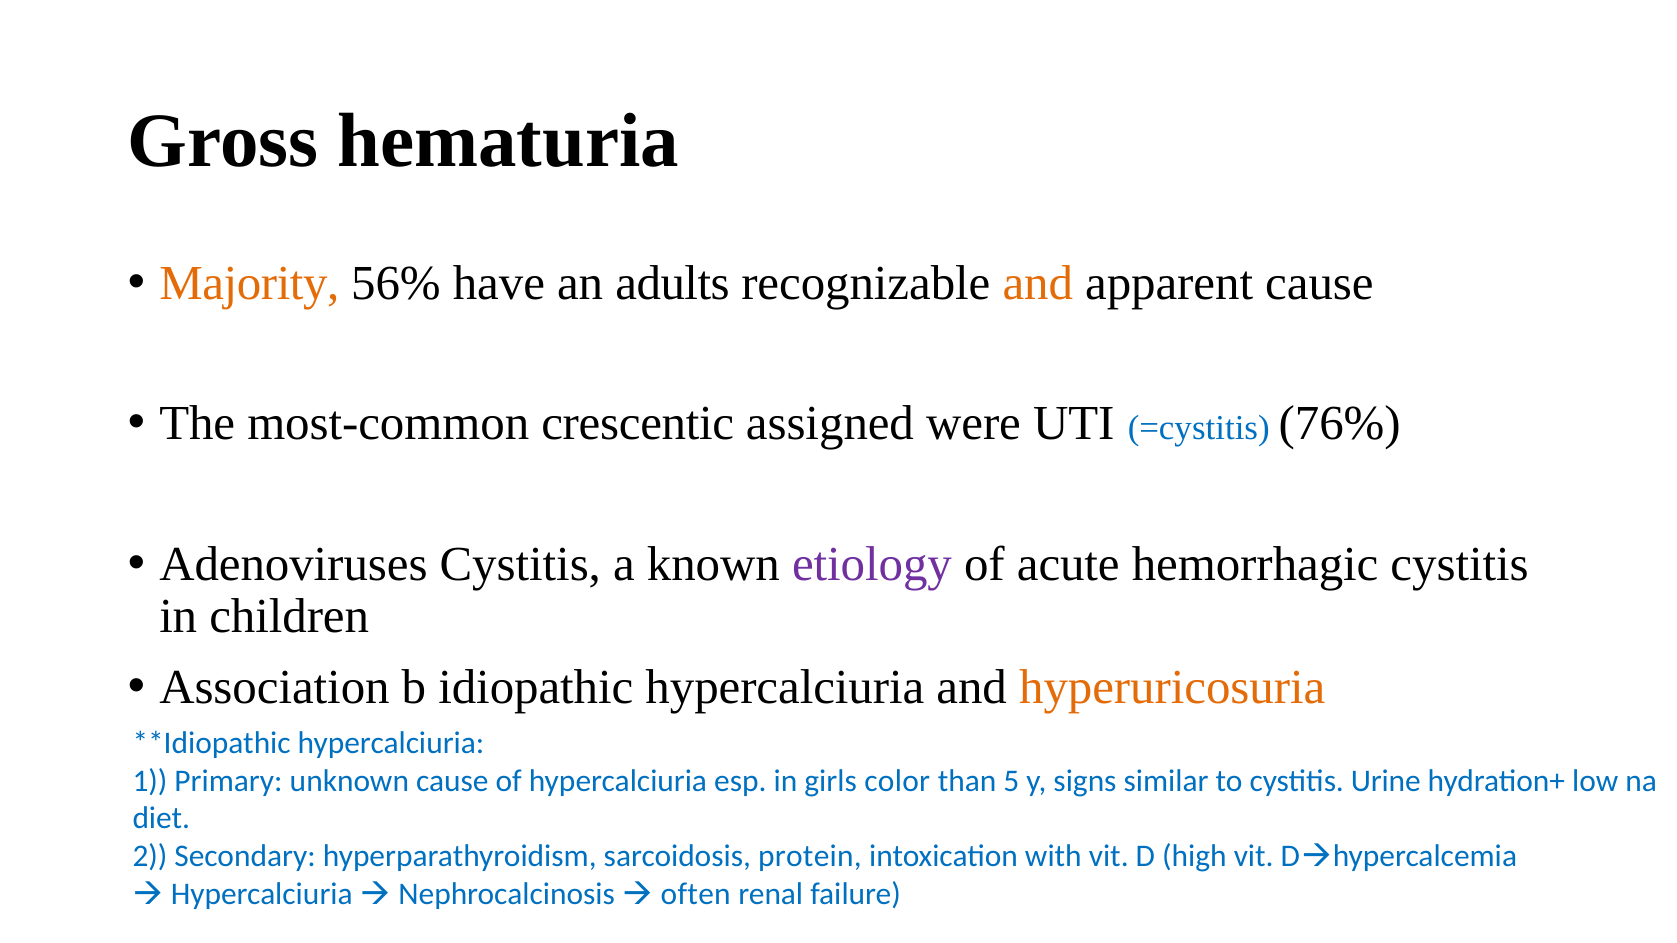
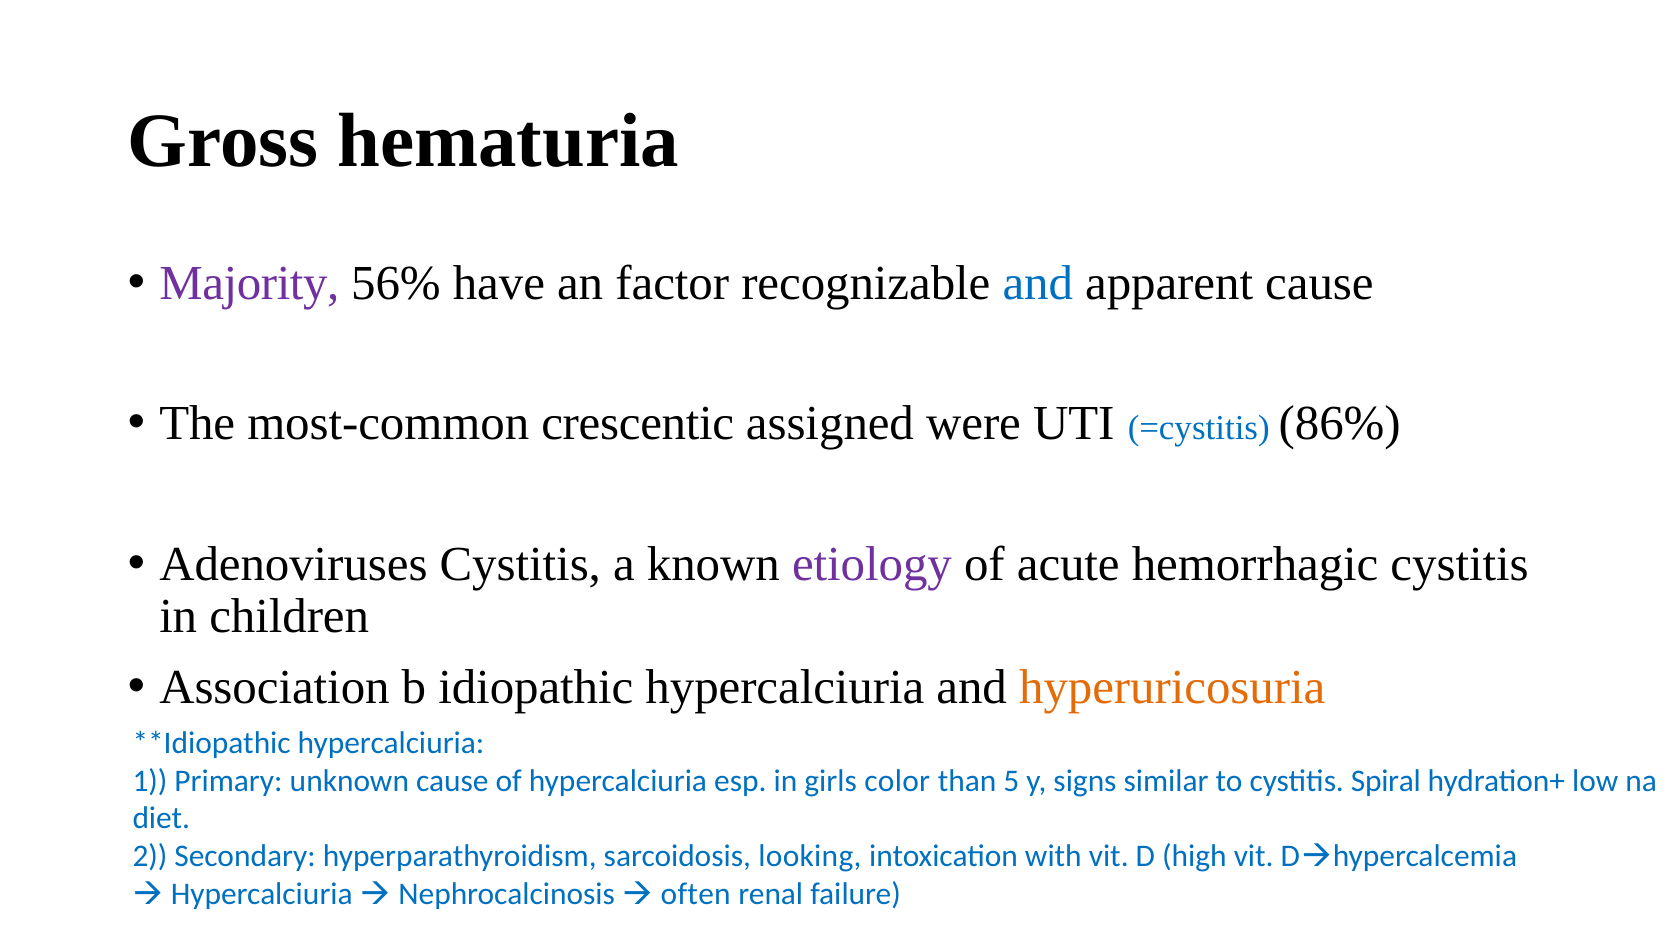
Majority colour: orange -> purple
adults: adults -> factor
and at (1038, 283) colour: orange -> blue
76%: 76% -> 86%
Urine: Urine -> Spiral
protein: protein -> looking
